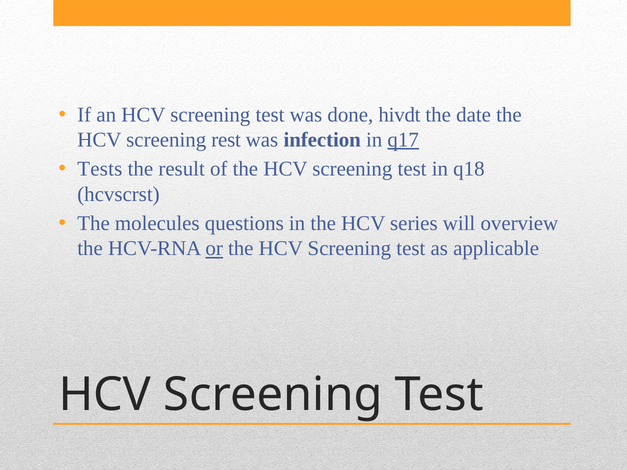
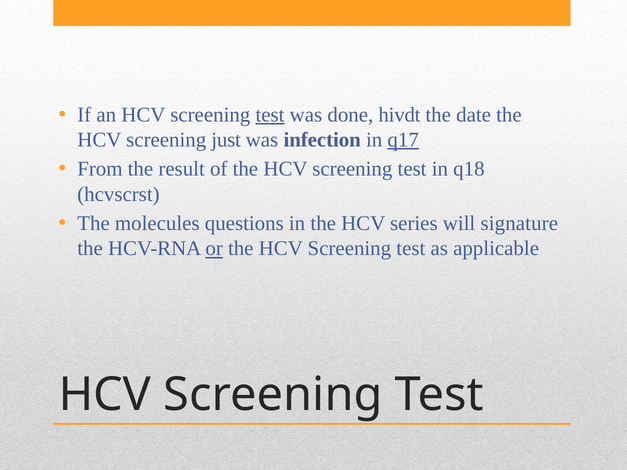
test at (270, 115) underline: none -> present
rest: rest -> just
Tests: Tests -> From
overview: overview -> signature
